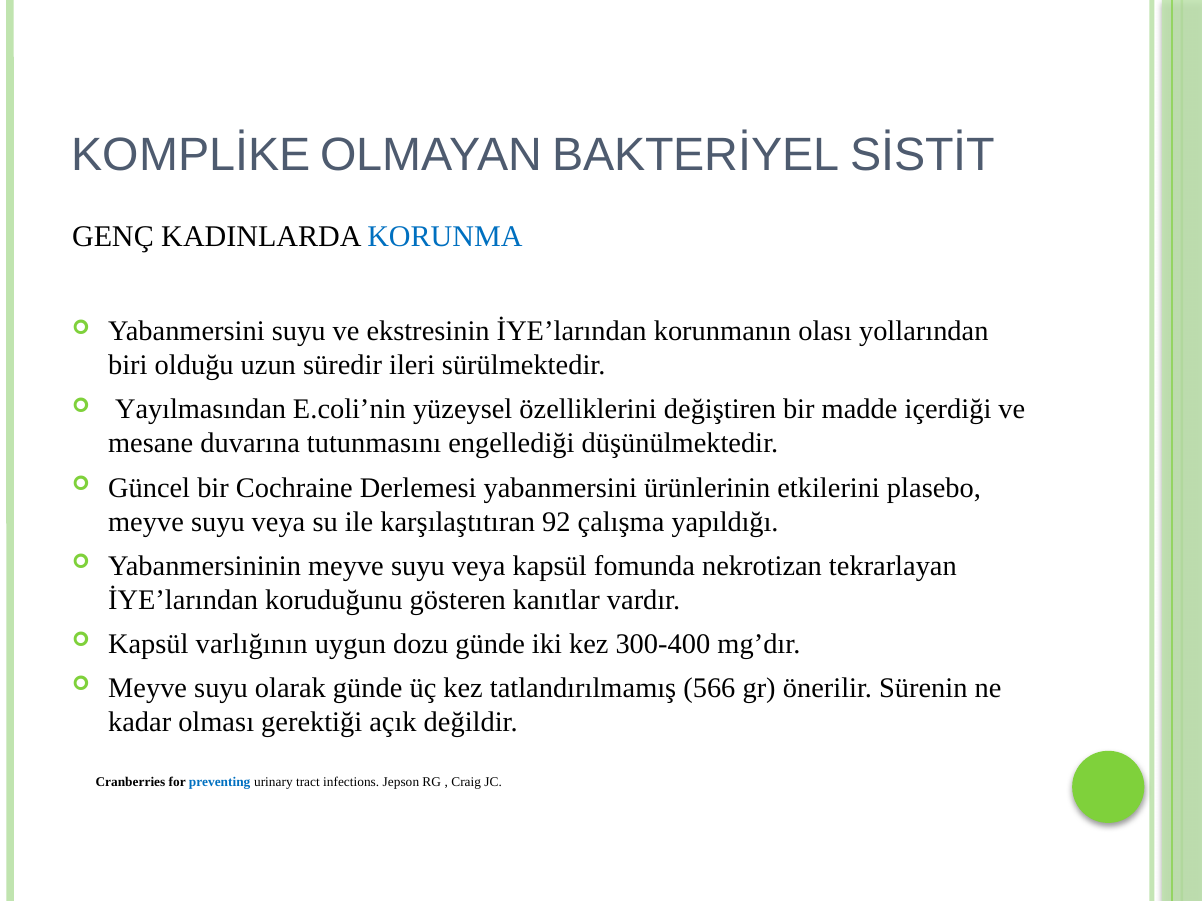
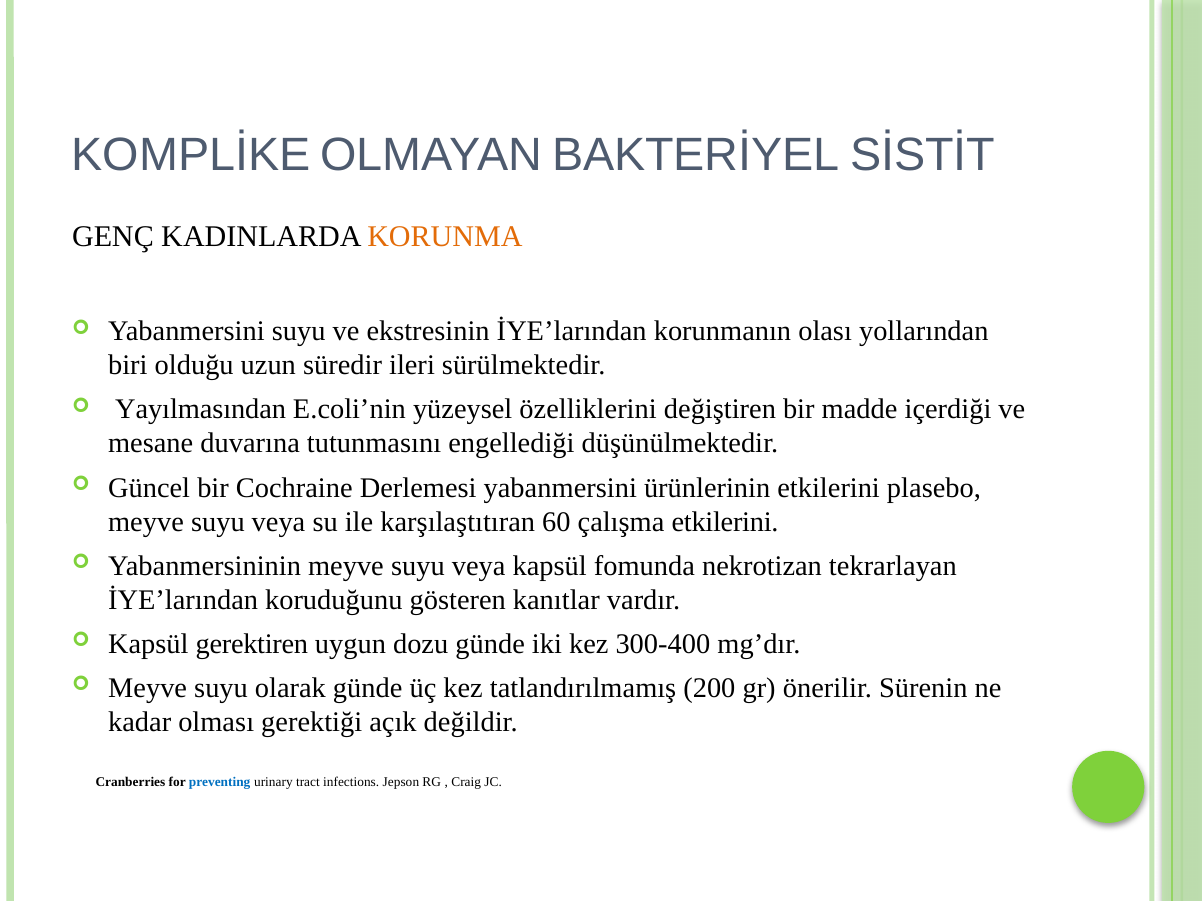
KORUNMA colour: blue -> orange
92: 92 -> 60
çalışma yapıldığı: yapıldığı -> etkilerini
varlığının: varlığının -> gerektiren
566: 566 -> 200
